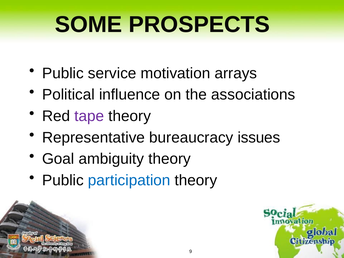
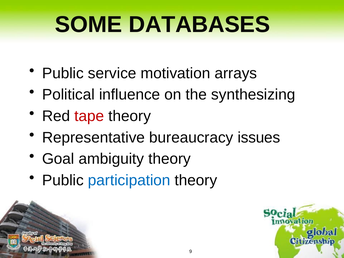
PROSPECTS: PROSPECTS -> DATABASES
associations: associations -> synthesizing
tape colour: purple -> red
